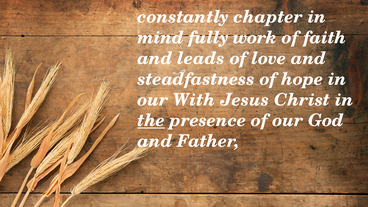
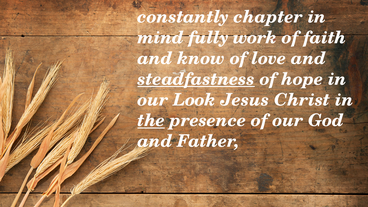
leads: leads -> know
steadfastness underline: none -> present
With: With -> Look
